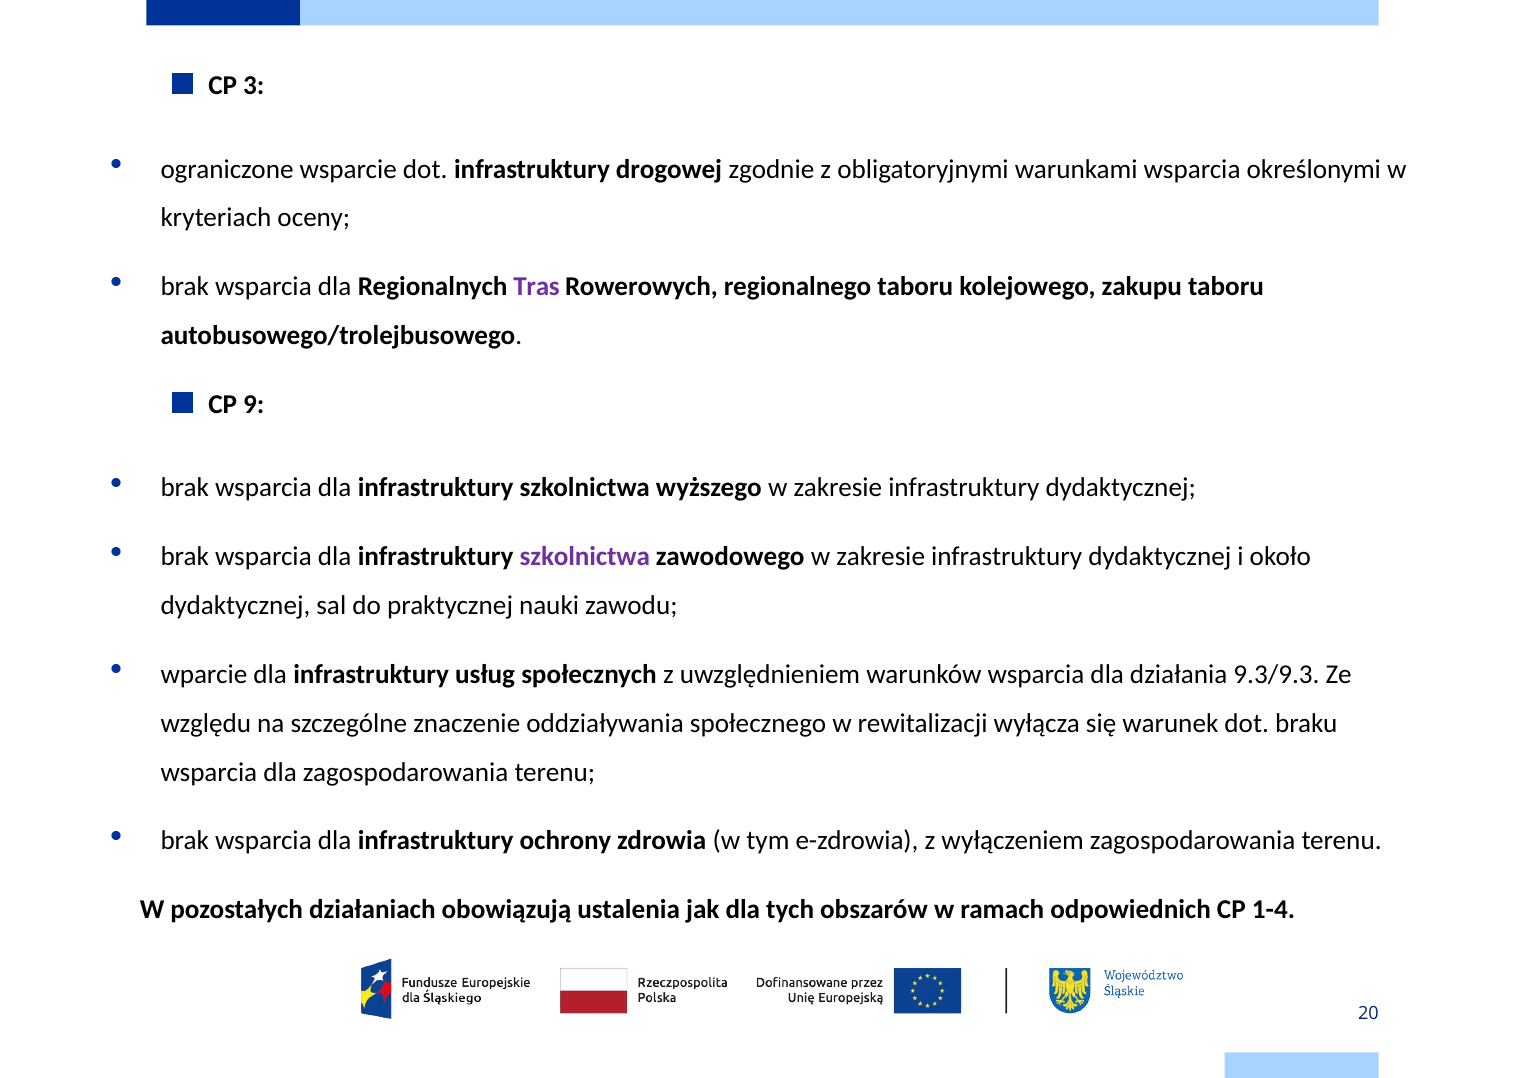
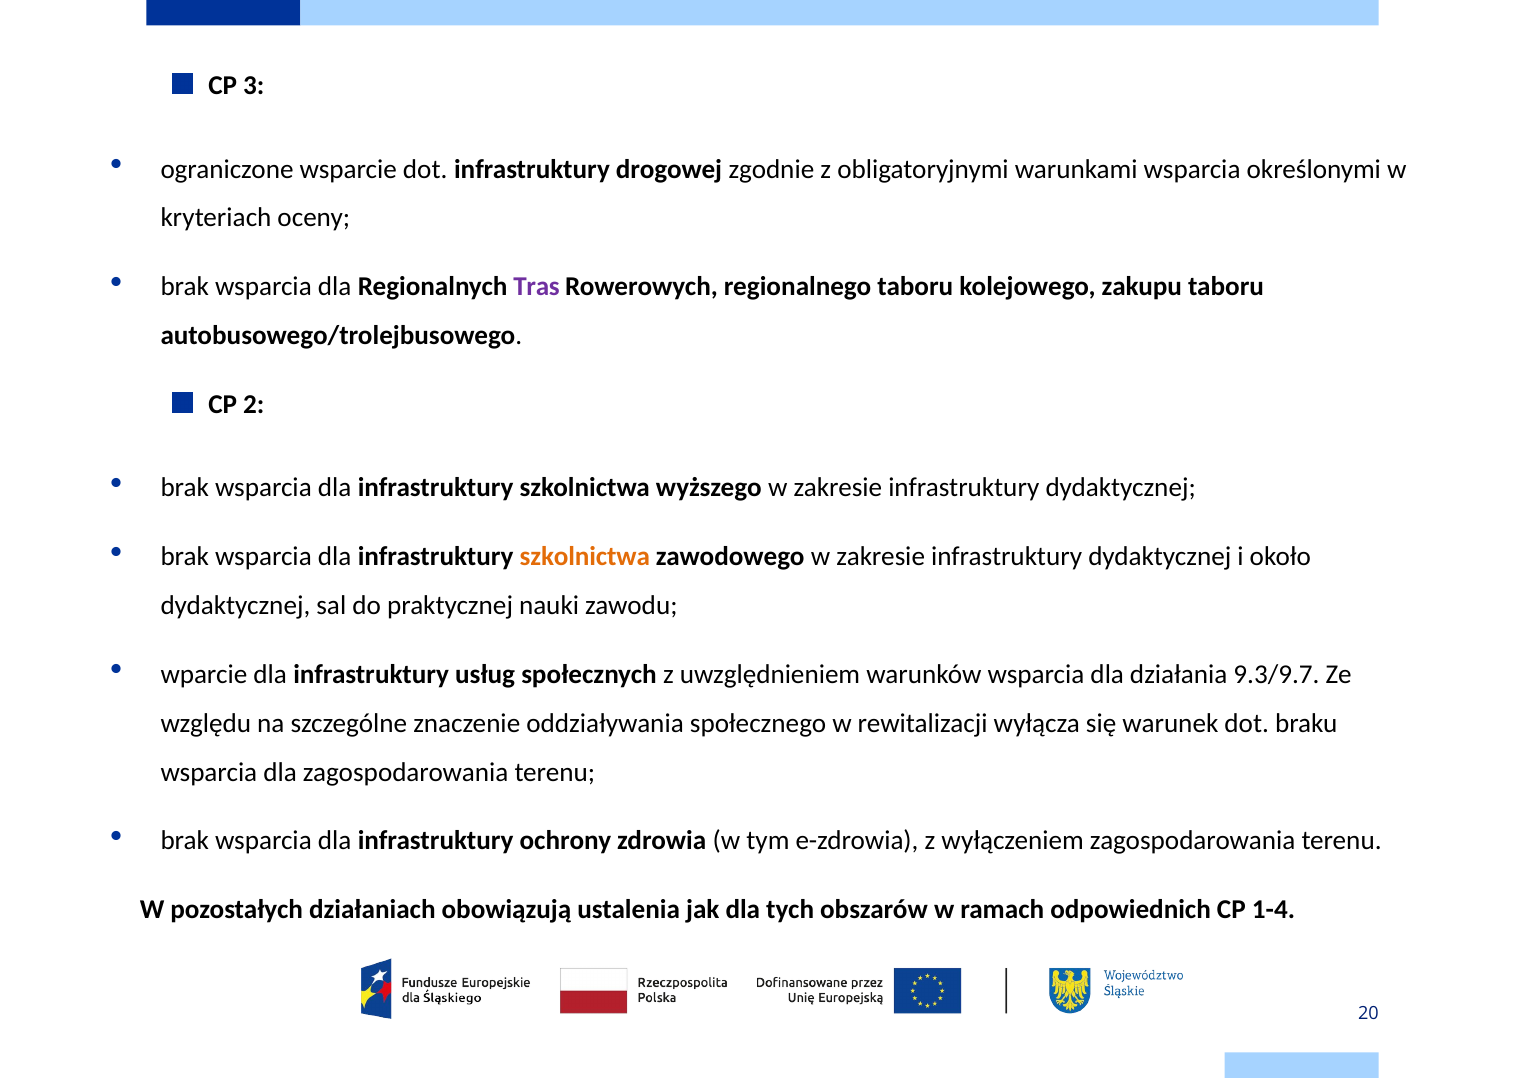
9: 9 -> 2
szkolnictwa at (585, 557) colour: purple -> orange
9.3/9.3: 9.3/9.3 -> 9.3/9.7
